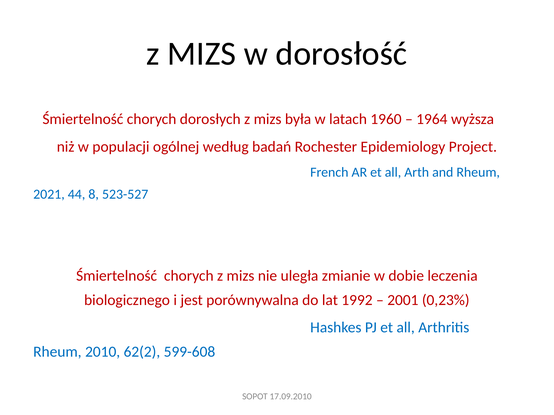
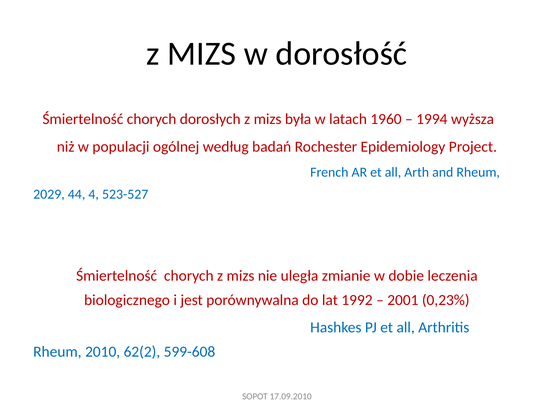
1964: 1964 -> 1994
2021: 2021 -> 2029
8: 8 -> 4
